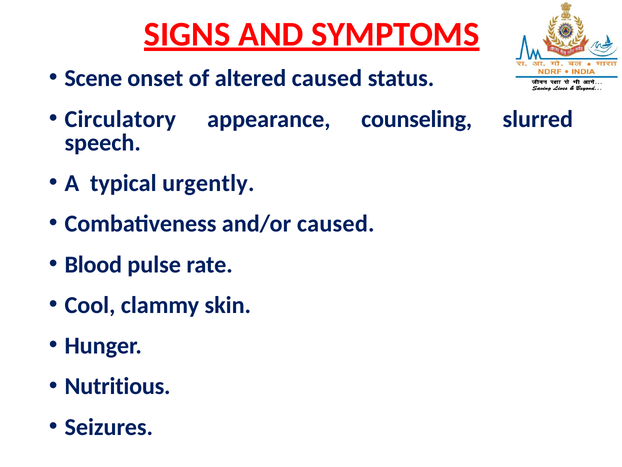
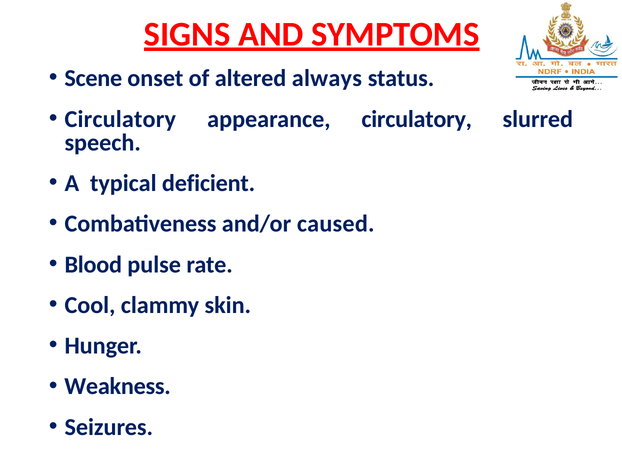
altered caused: caused -> always
appearance counseling: counseling -> circulatory
urgently: urgently -> deficient
Nutritious: Nutritious -> Weakness
